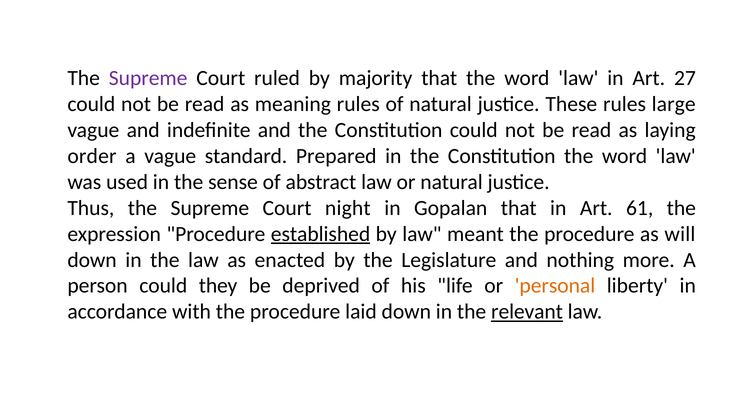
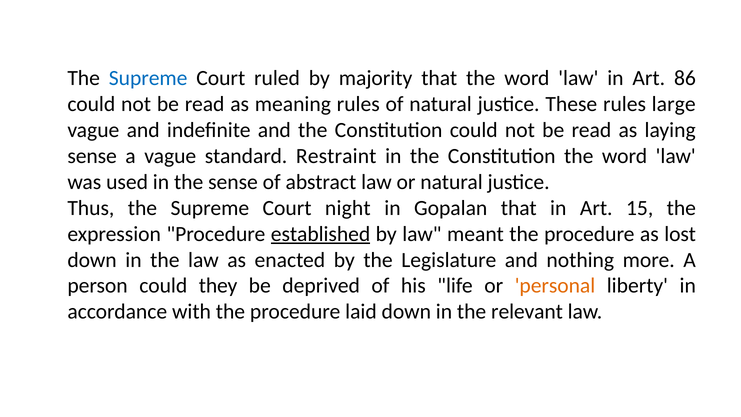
Supreme at (148, 78) colour: purple -> blue
27: 27 -> 86
order at (92, 156): order -> sense
Prepared: Prepared -> Restraint
61: 61 -> 15
will: will -> lost
relevant underline: present -> none
